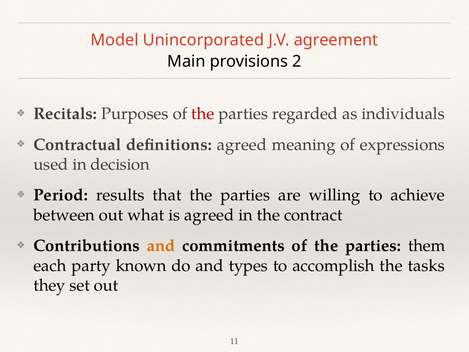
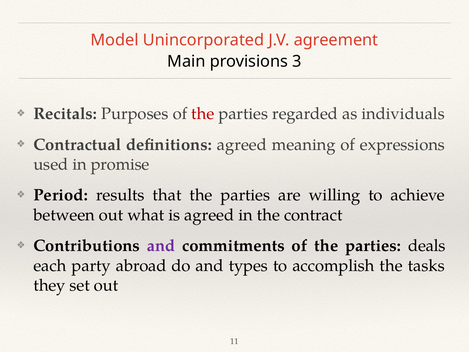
2: 2 -> 3
decision: decision -> promise
and at (161, 246) colour: orange -> purple
them: them -> deals
known: known -> abroad
